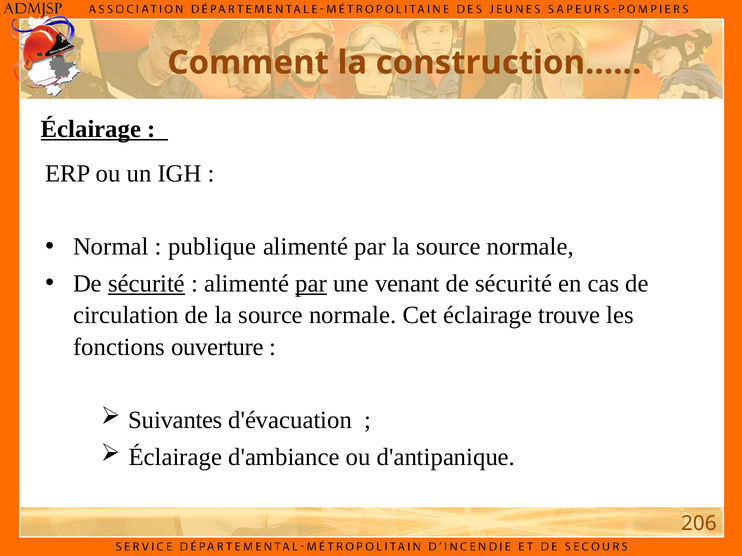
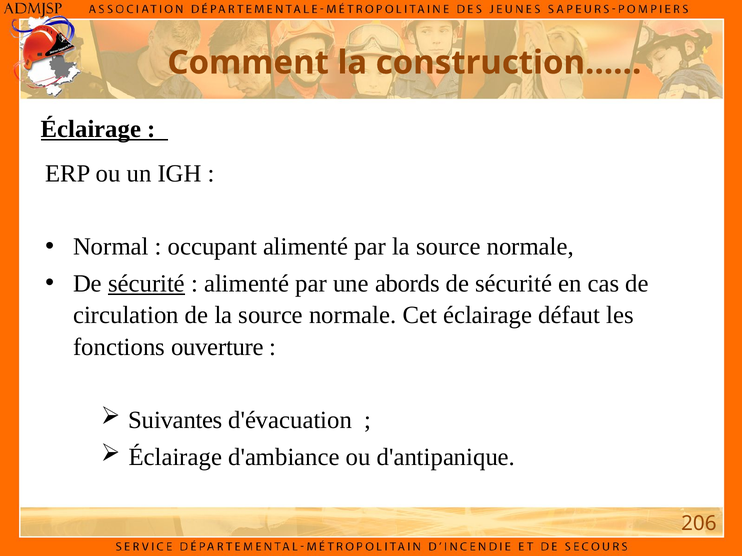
publique: publique -> occupant
par at (311, 284) underline: present -> none
venant: venant -> abords
trouve: trouve -> défaut
